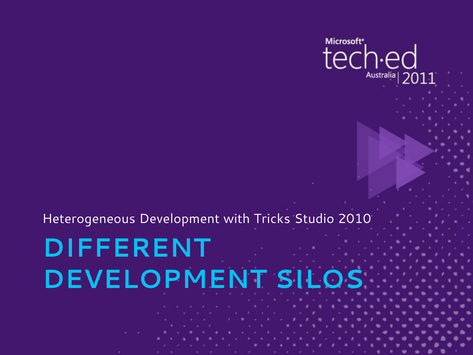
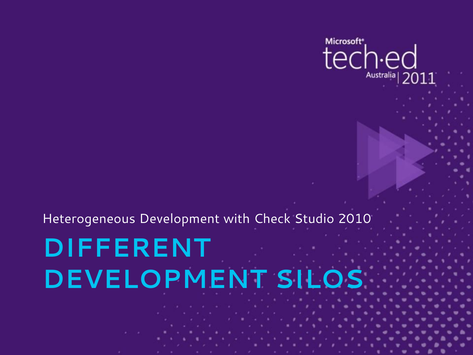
Tricks: Tricks -> Check
